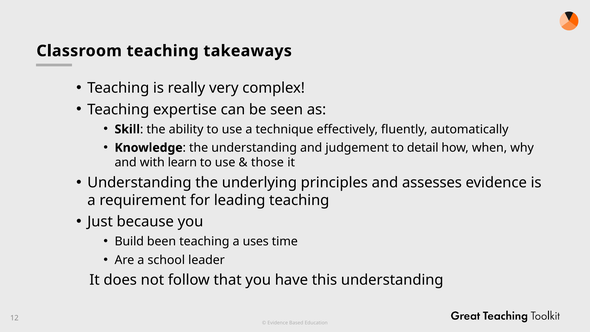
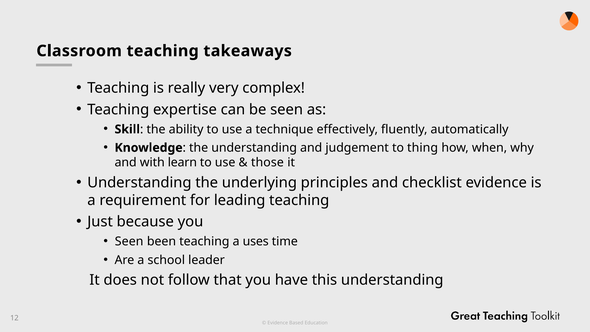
detail: detail -> thing
assesses: assesses -> checklist
Build at (129, 241): Build -> Seen
